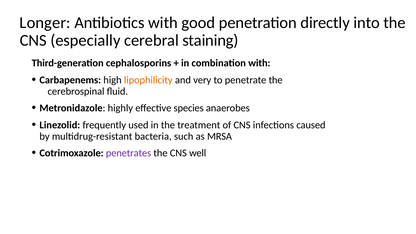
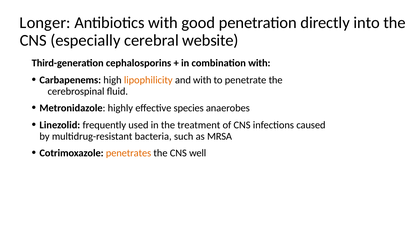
staining: staining -> website
and very: very -> with
penetrates colour: purple -> orange
